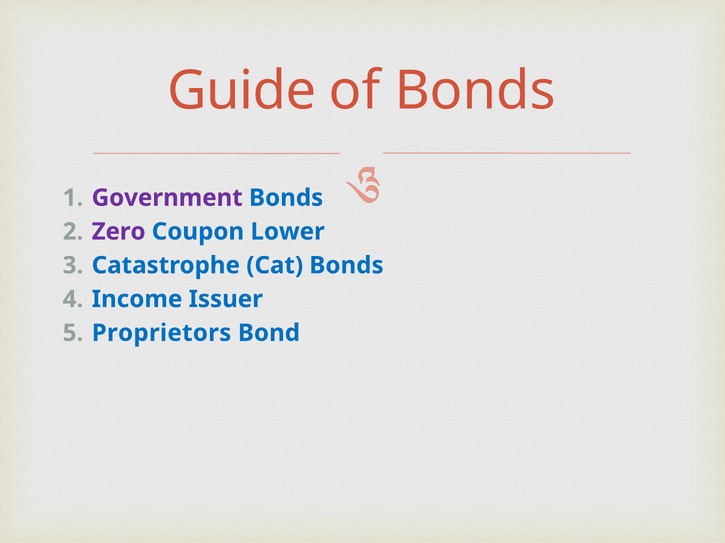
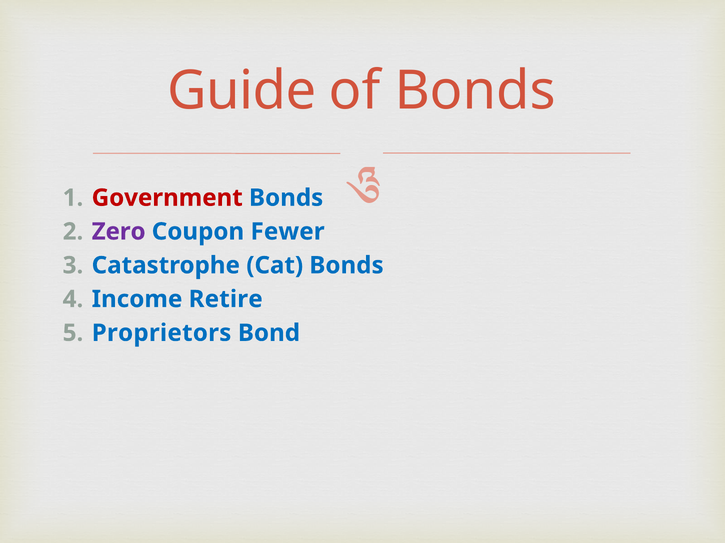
Government colour: purple -> red
Lower: Lower -> Fewer
Issuer: Issuer -> Retire
